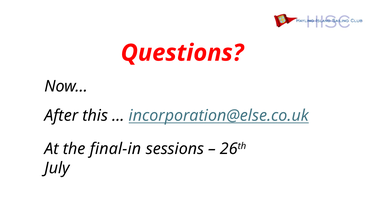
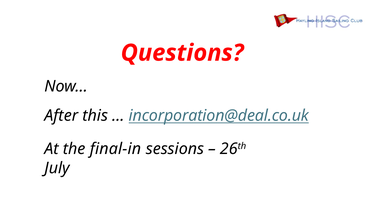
incorporation@else.co.uk: incorporation@else.co.uk -> incorporation@deal.co.uk
